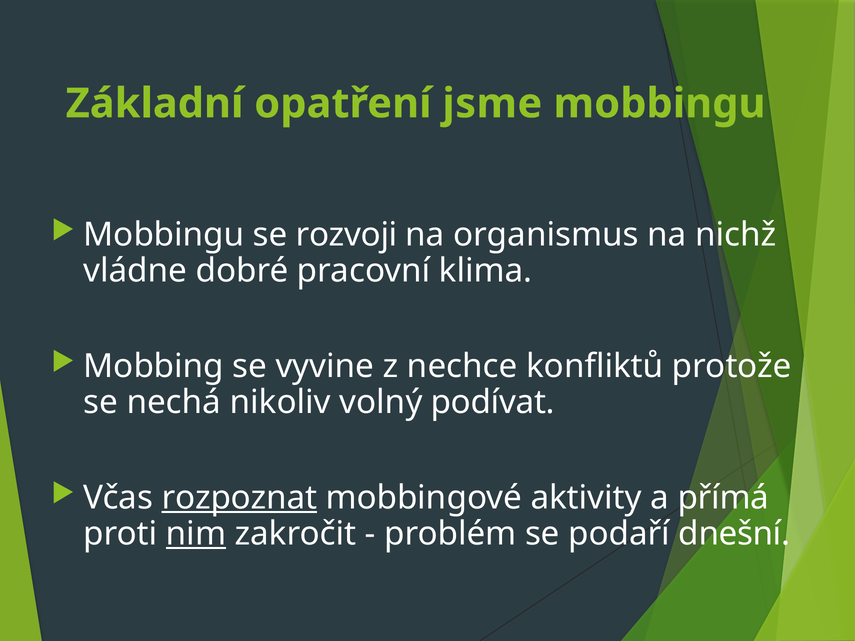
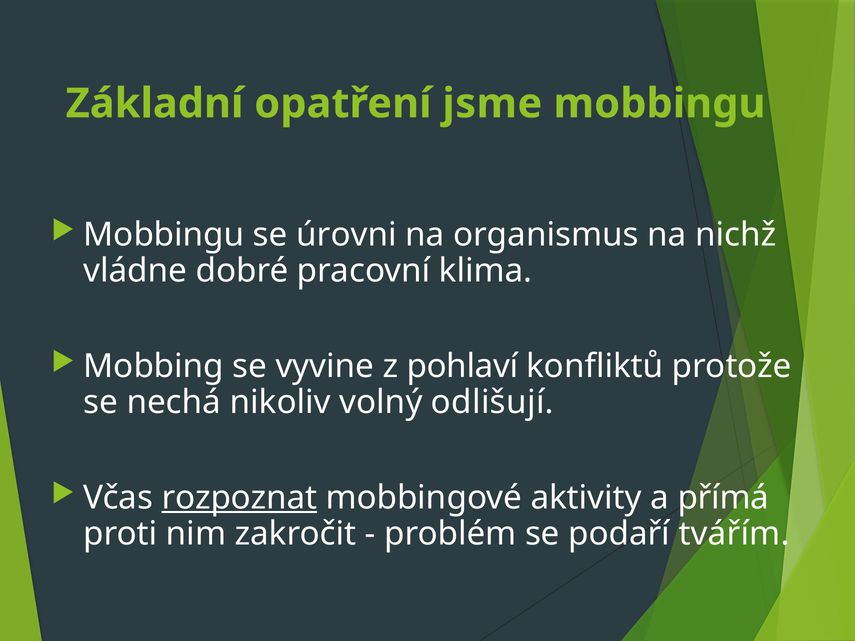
rozvoji: rozvoji -> úrovni
nechce: nechce -> pohlaví
podívat: podívat -> odlišují
nim underline: present -> none
dnešní: dnešní -> tvářím
